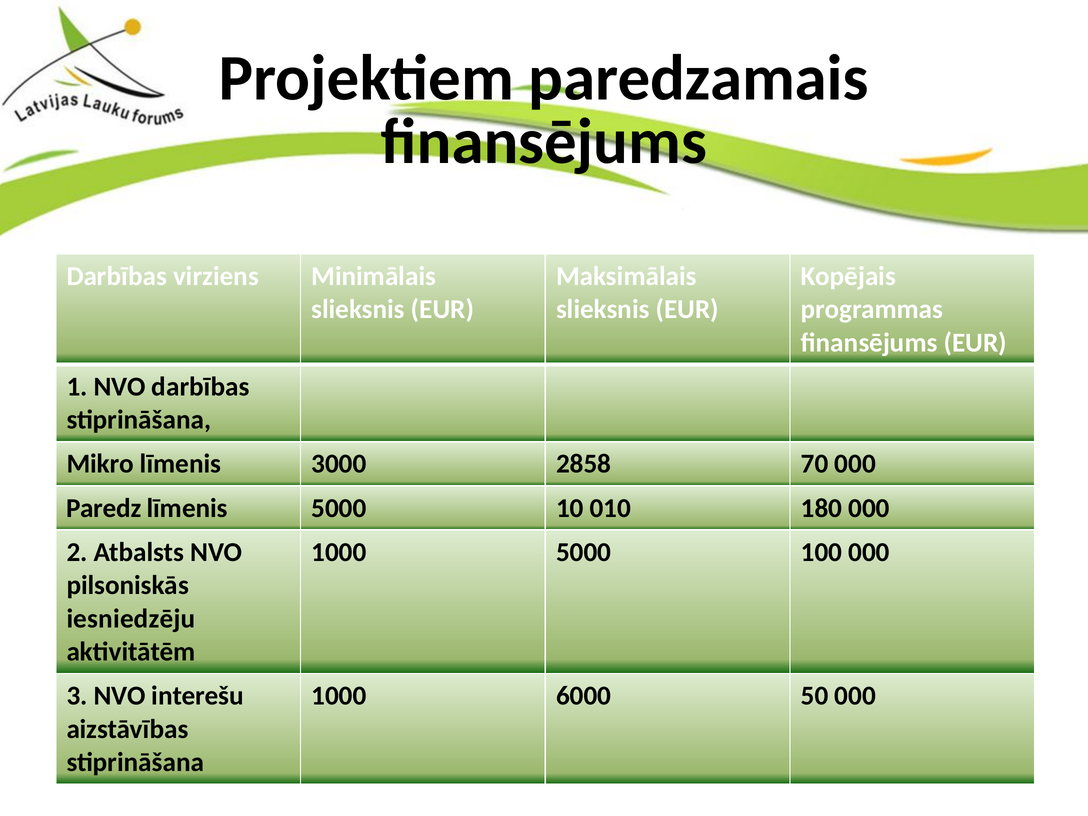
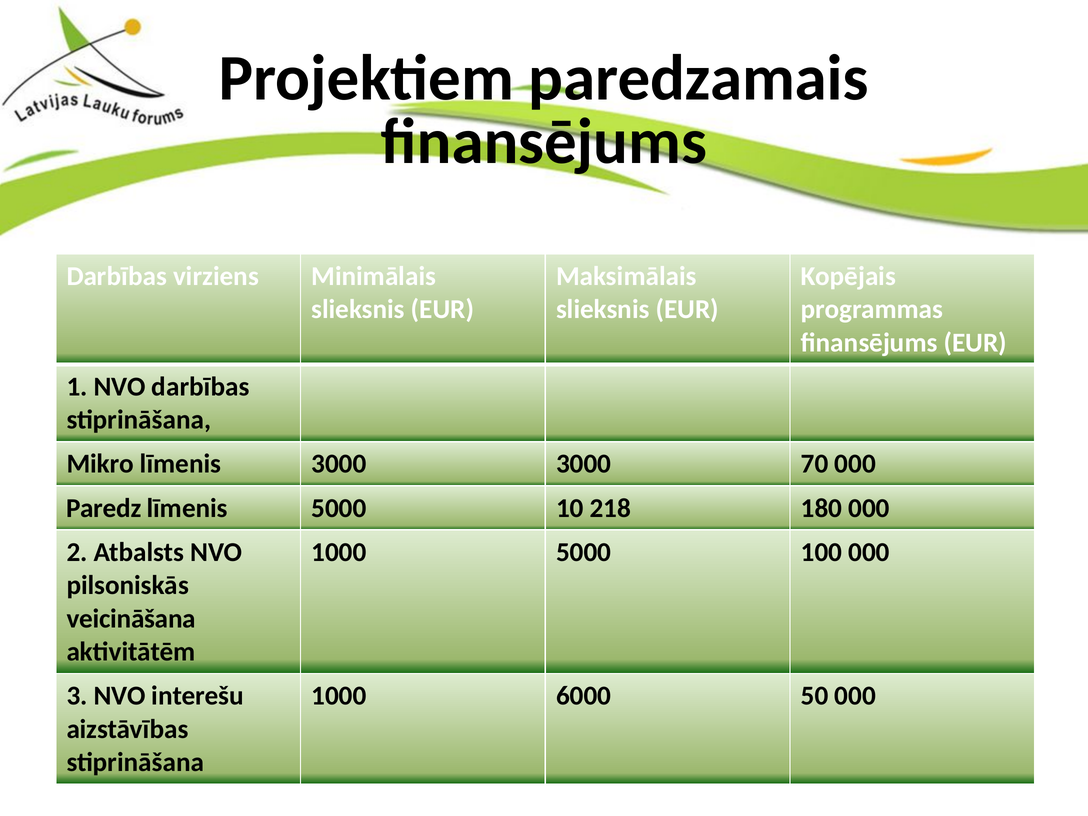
3000 2858: 2858 -> 3000
010: 010 -> 218
iesniedzēju: iesniedzēju -> veicināšana
